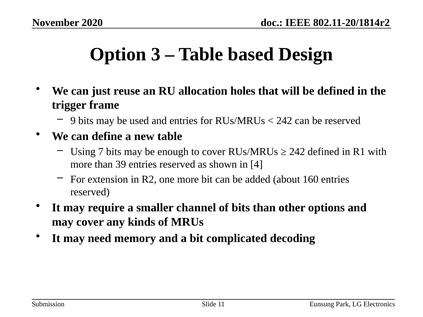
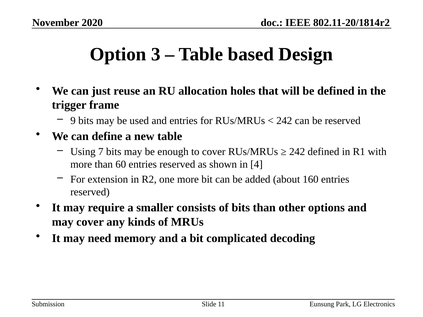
39: 39 -> 60
channel: channel -> consists
